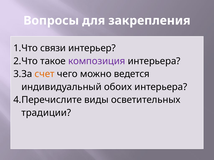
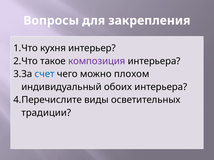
связи: связи -> кухня
счет colour: orange -> blue
ведется: ведется -> плохом
